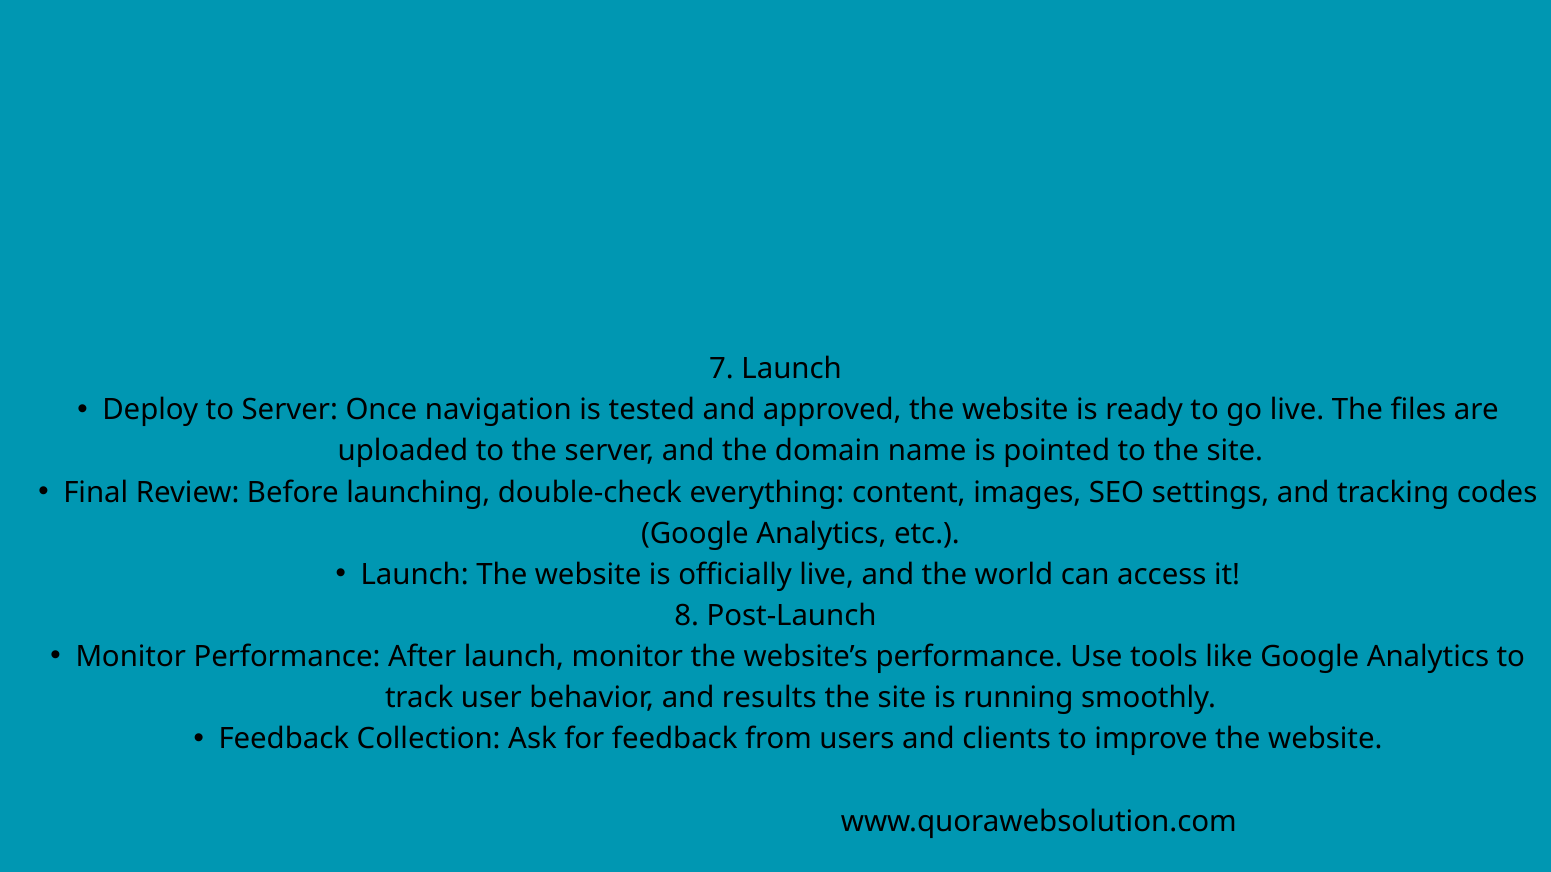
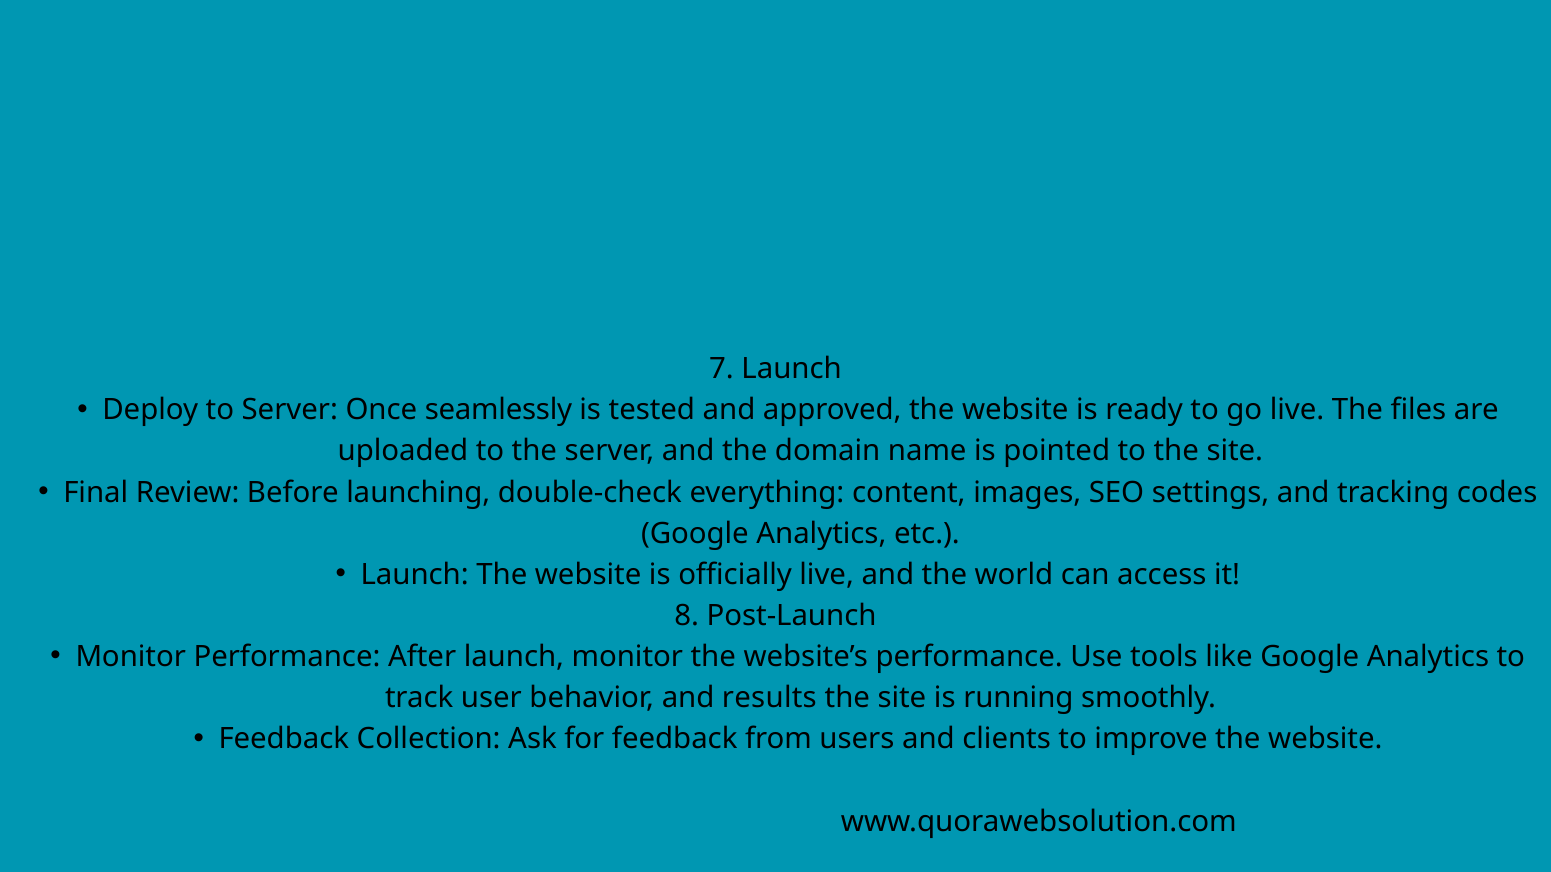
navigation: navigation -> seamlessly
